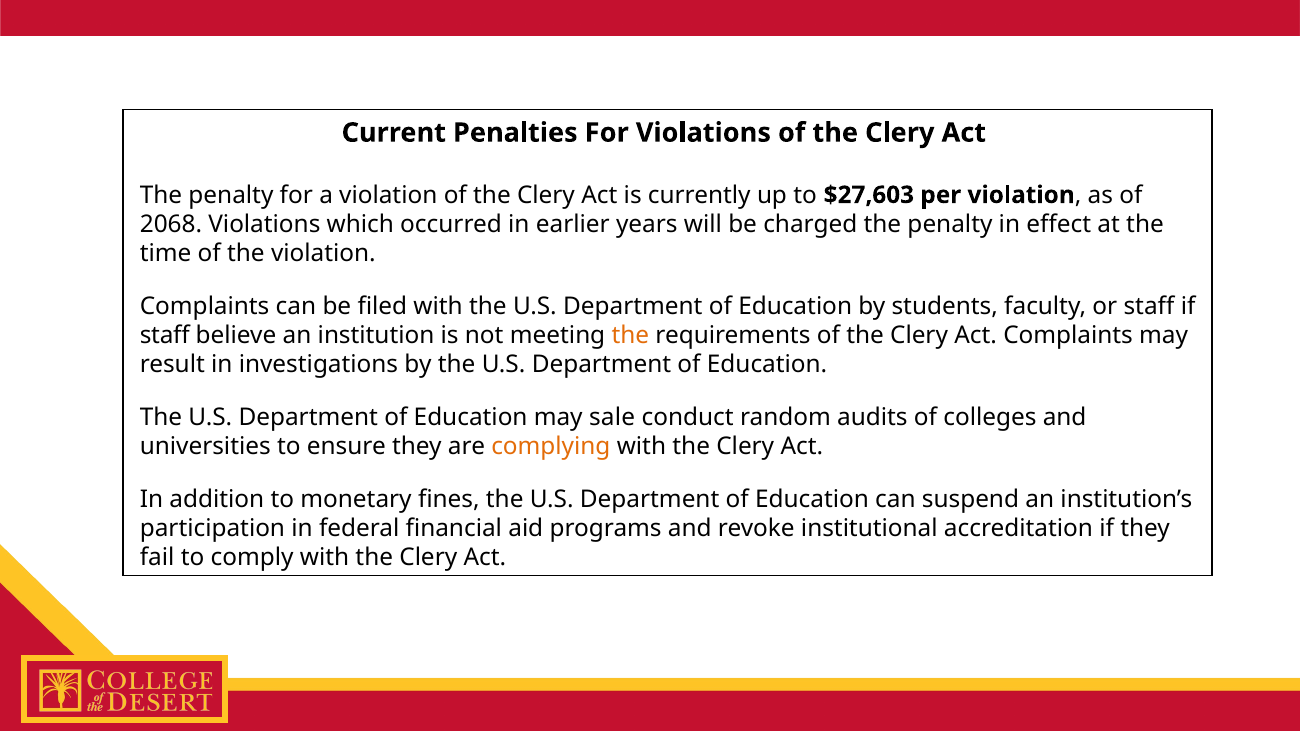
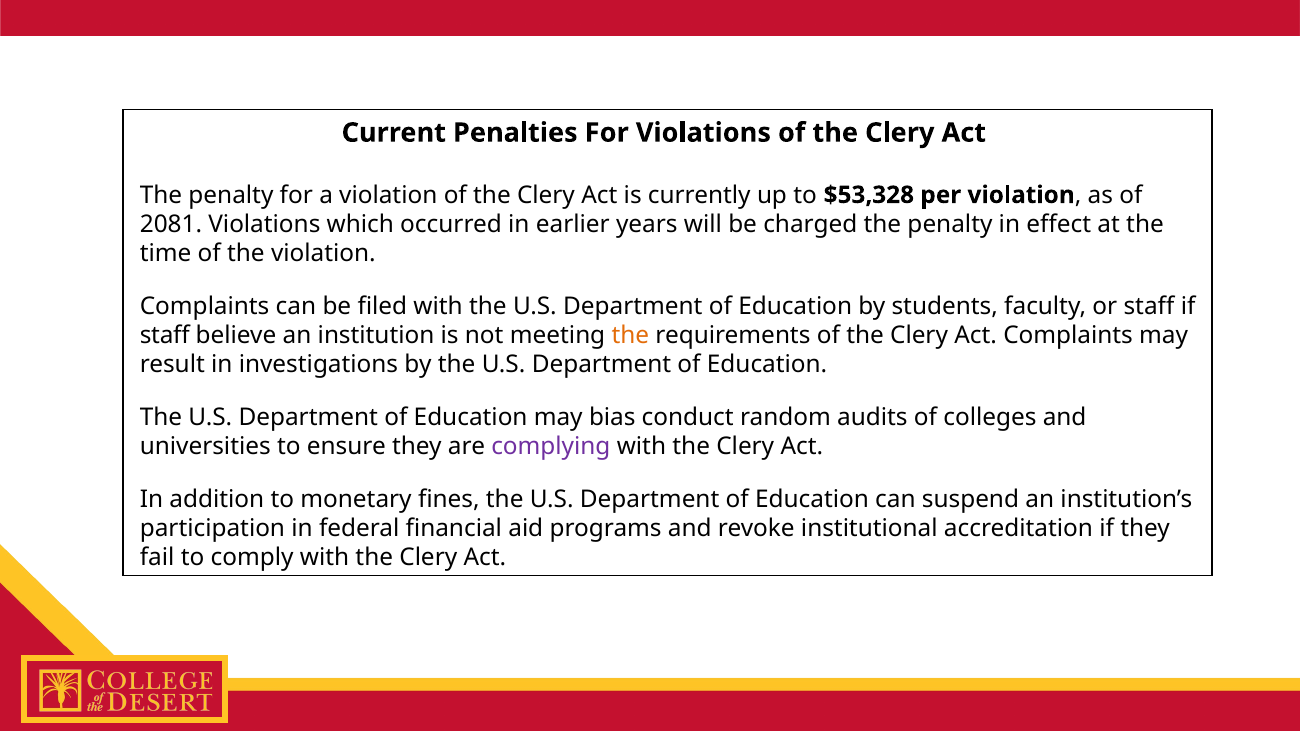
$27,603: $27,603 -> $53,328
2068: 2068 -> 2081
sale: sale -> bias
complying colour: orange -> purple
